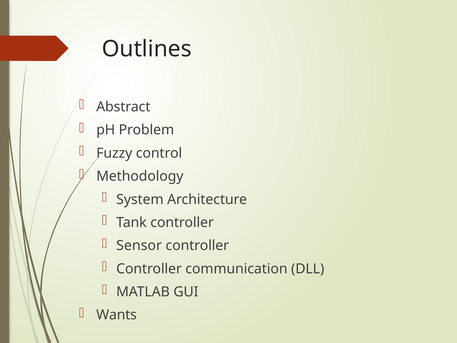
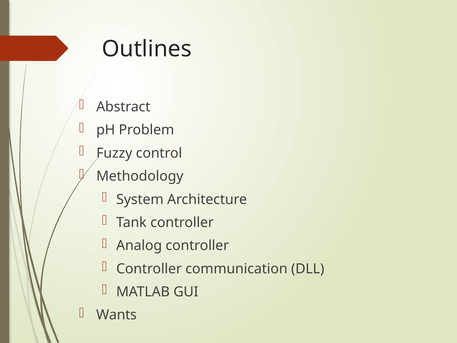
Sensor: Sensor -> Analog
